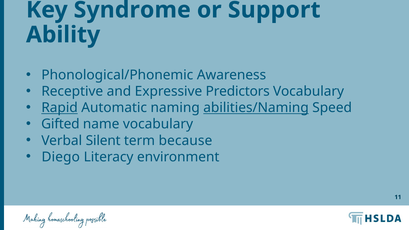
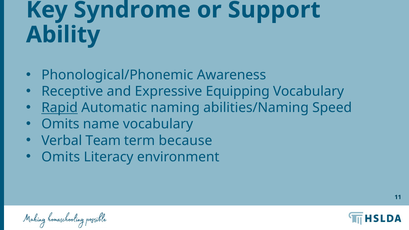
Predictors: Predictors -> Equipping
abilities/Naming underline: present -> none
Gifted at (60, 124): Gifted -> Omits
Silent: Silent -> Team
Diego at (61, 157): Diego -> Omits
